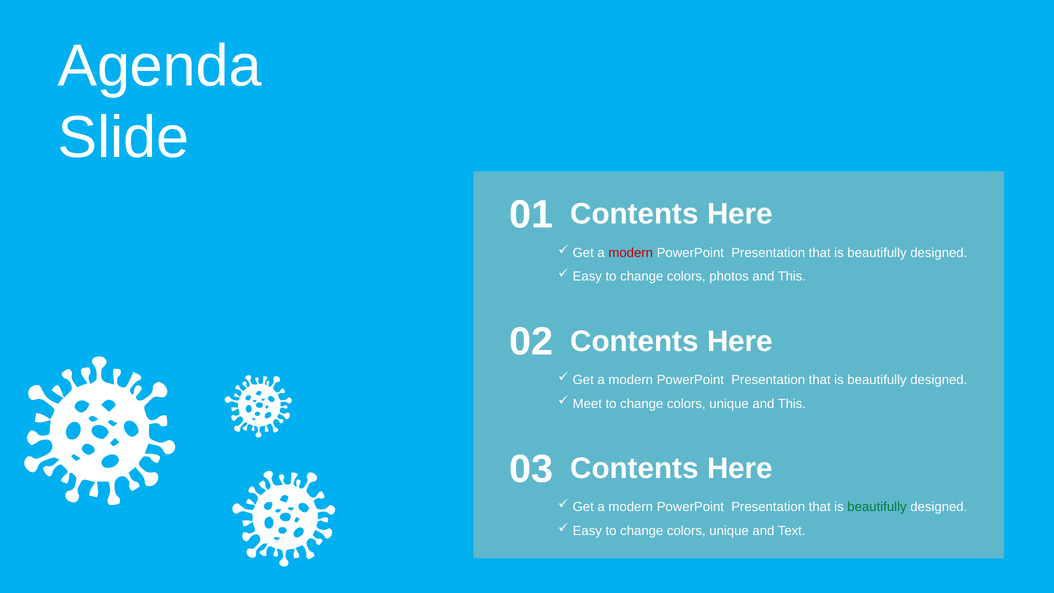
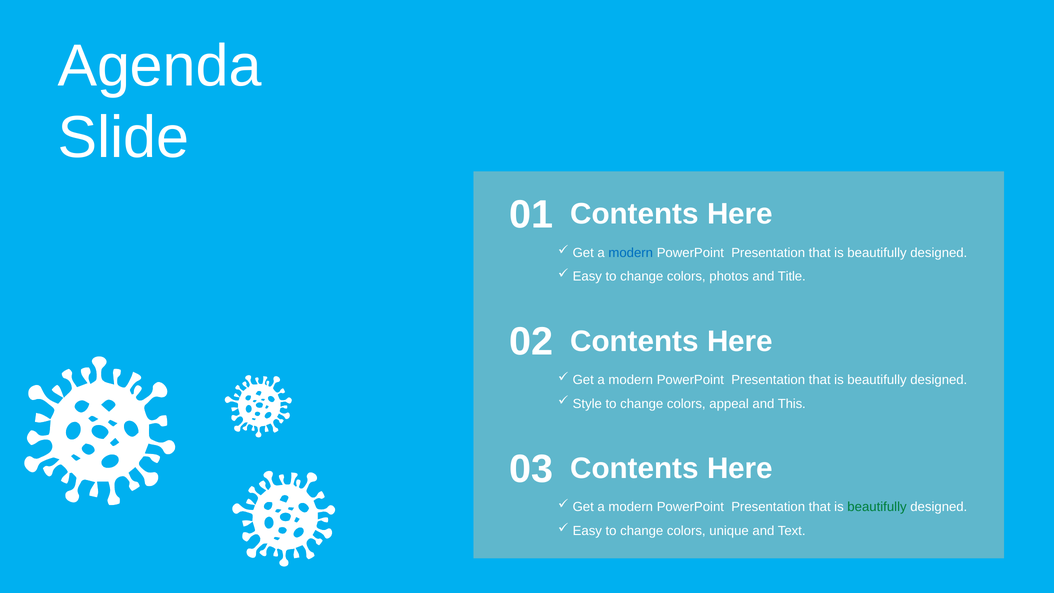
modern at (631, 253) colour: red -> blue
photos and This: This -> Title
Meet: Meet -> Style
unique at (729, 404): unique -> appeal
